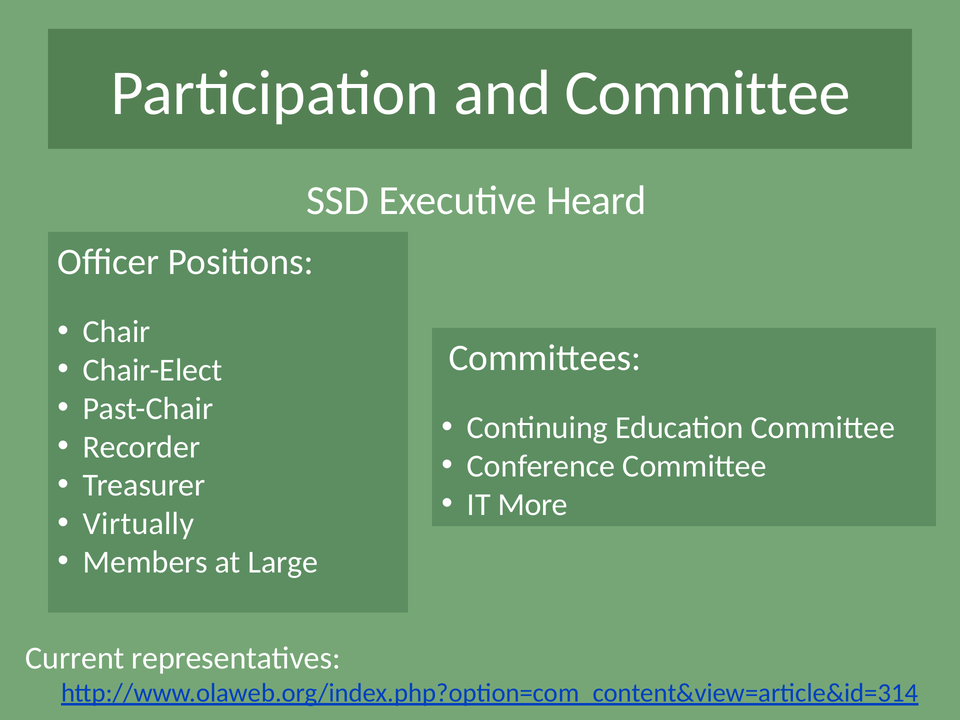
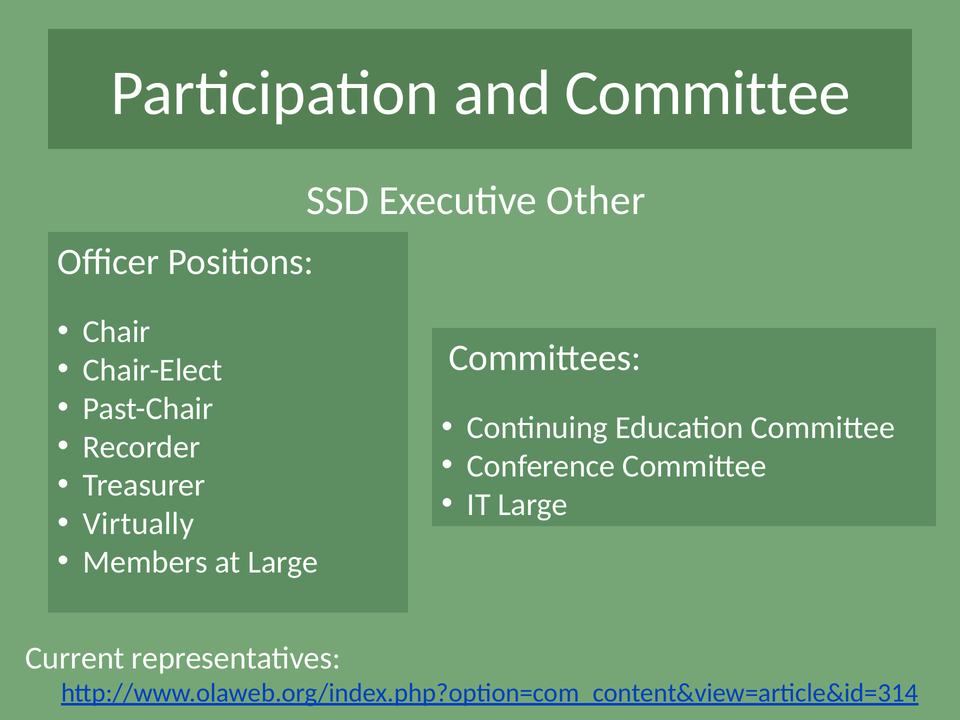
Heard: Heard -> Other
IT More: More -> Large
